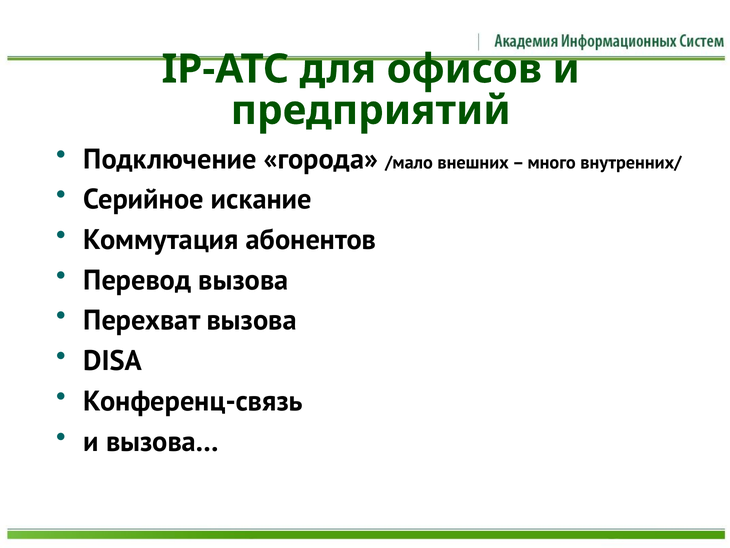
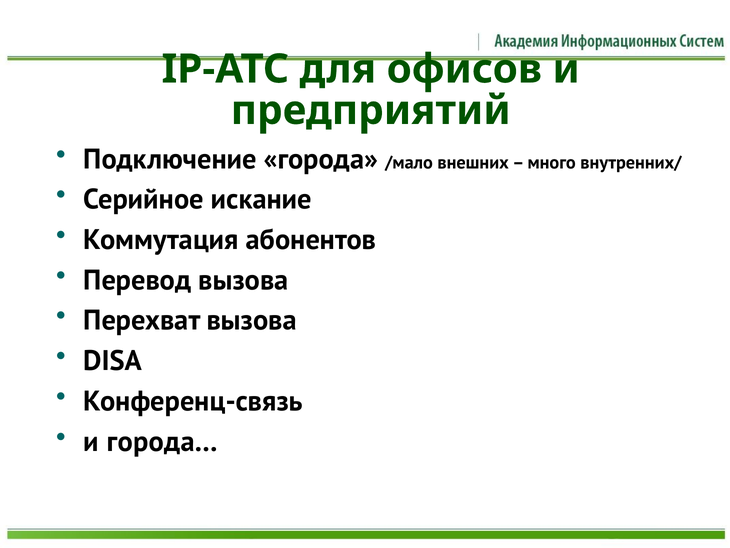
вызова…: вызова… -> города…
